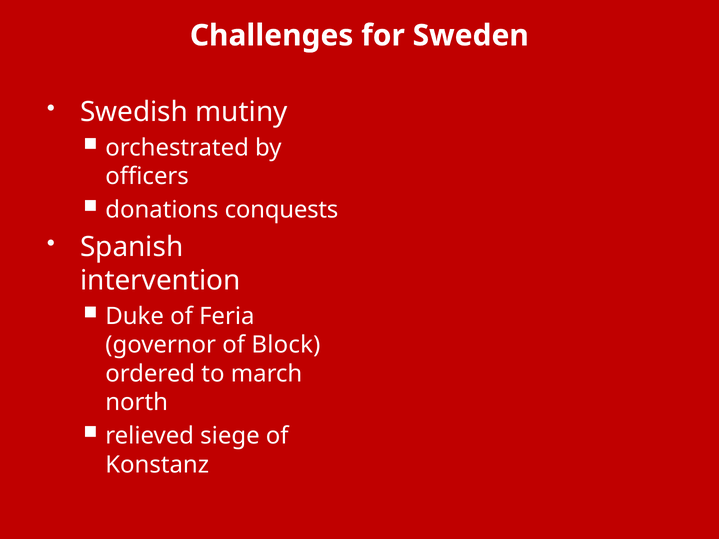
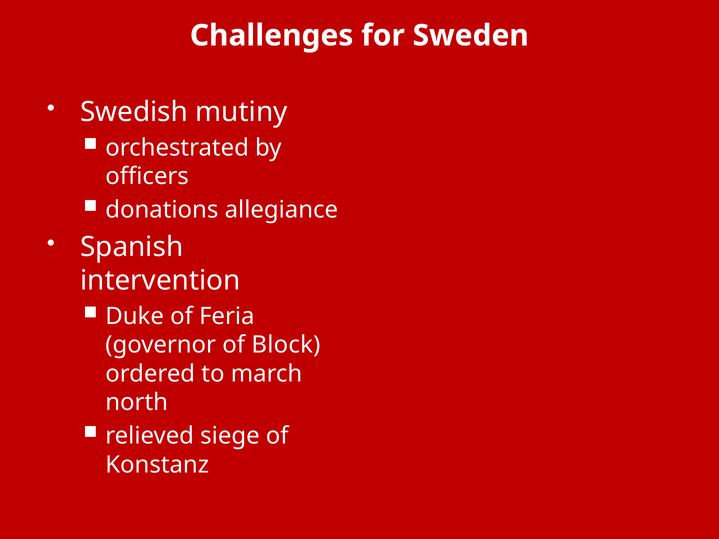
conquests: conquests -> allegiance
